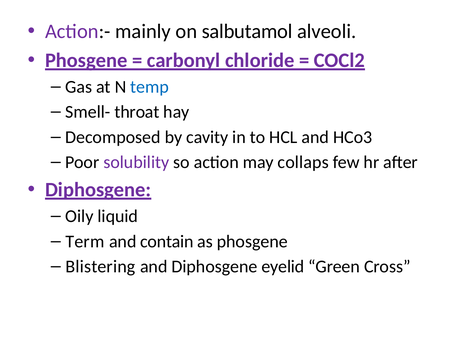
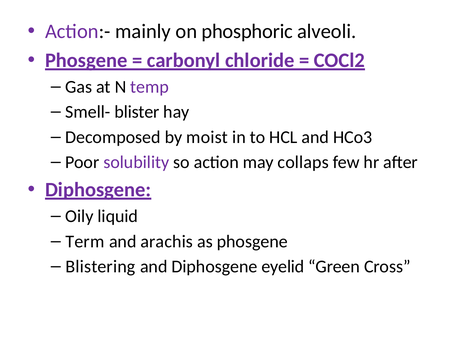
salbutamol: salbutamol -> phosphoric
temp colour: blue -> purple
throat: throat -> blister
cavity: cavity -> moist
contain: contain -> arachis
